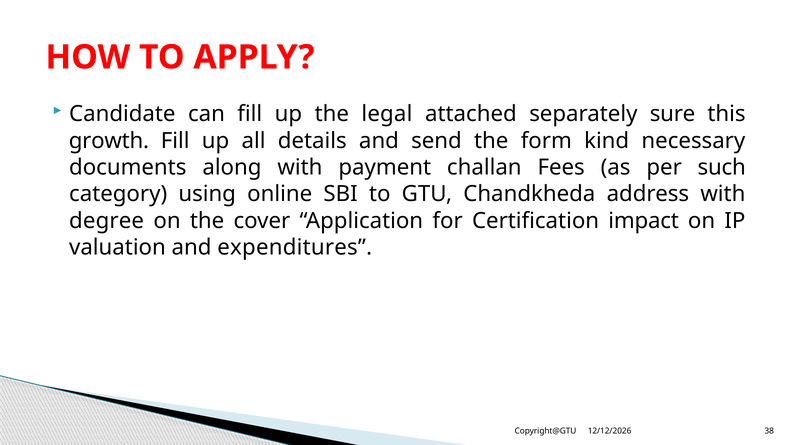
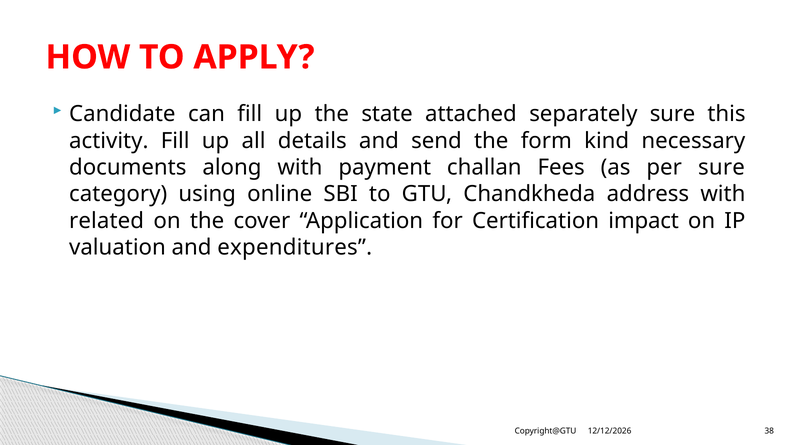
legal: legal -> state
growth: growth -> activity
per such: such -> sure
degree: degree -> related
